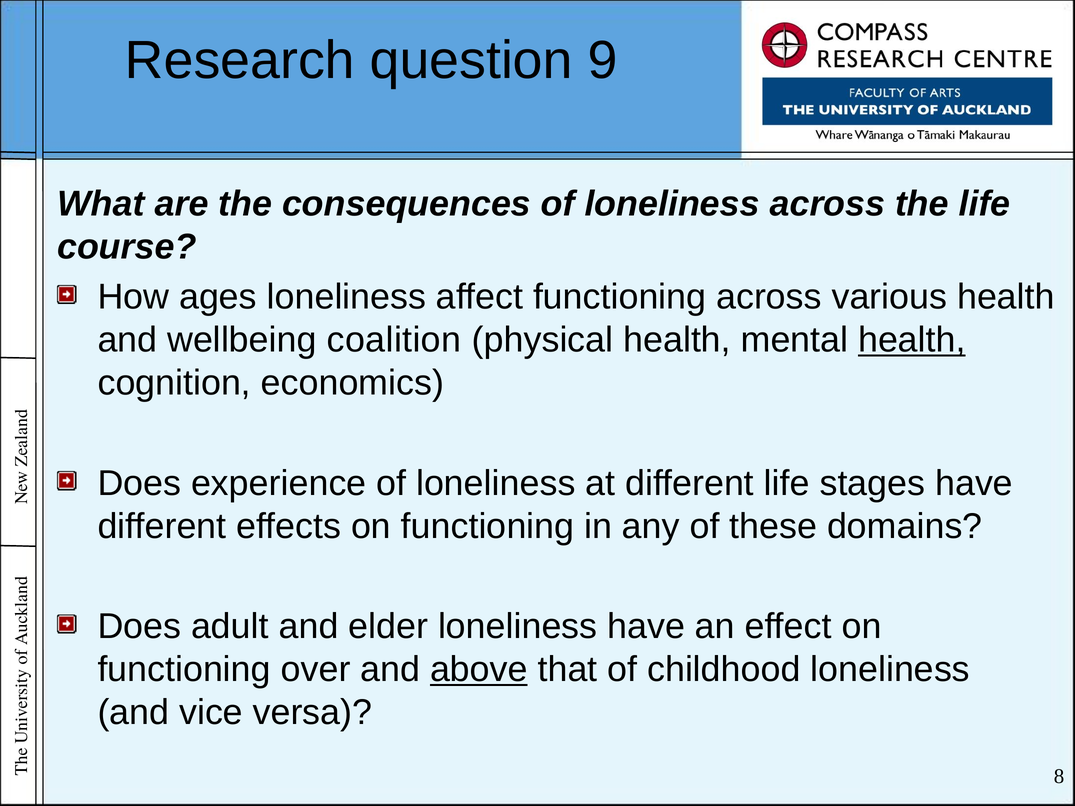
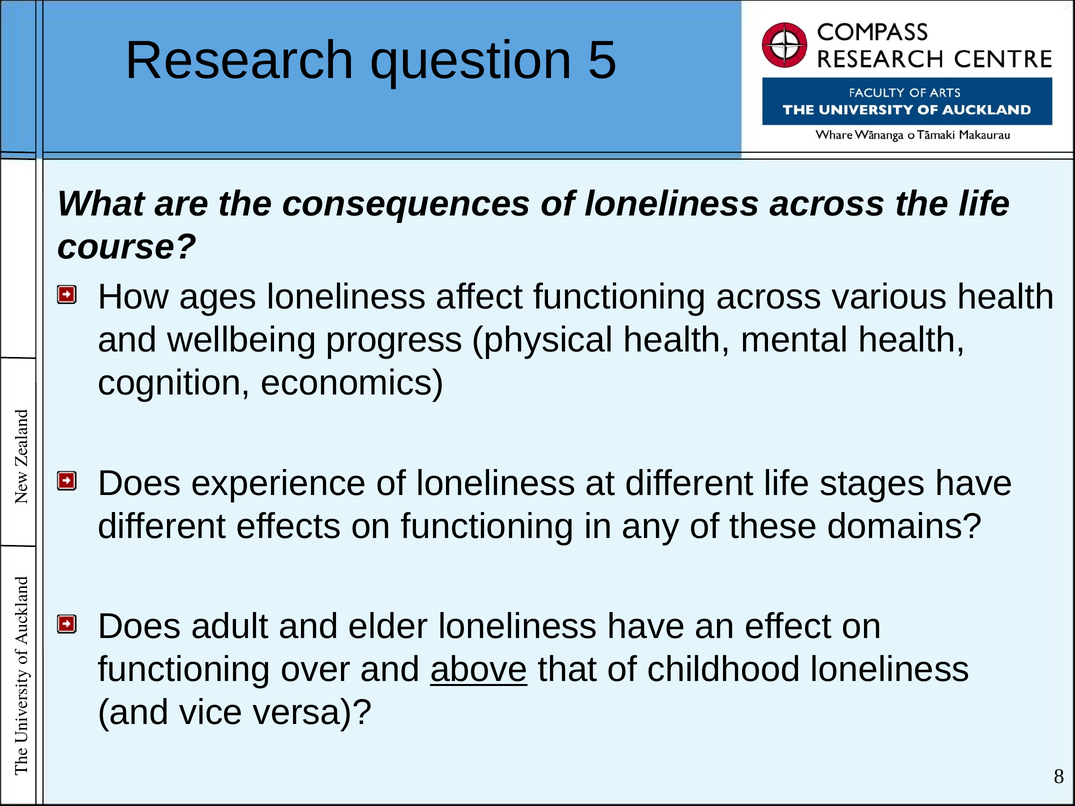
9: 9 -> 5
coalition: coalition -> progress
health at (912, 340) underline: present -> none
